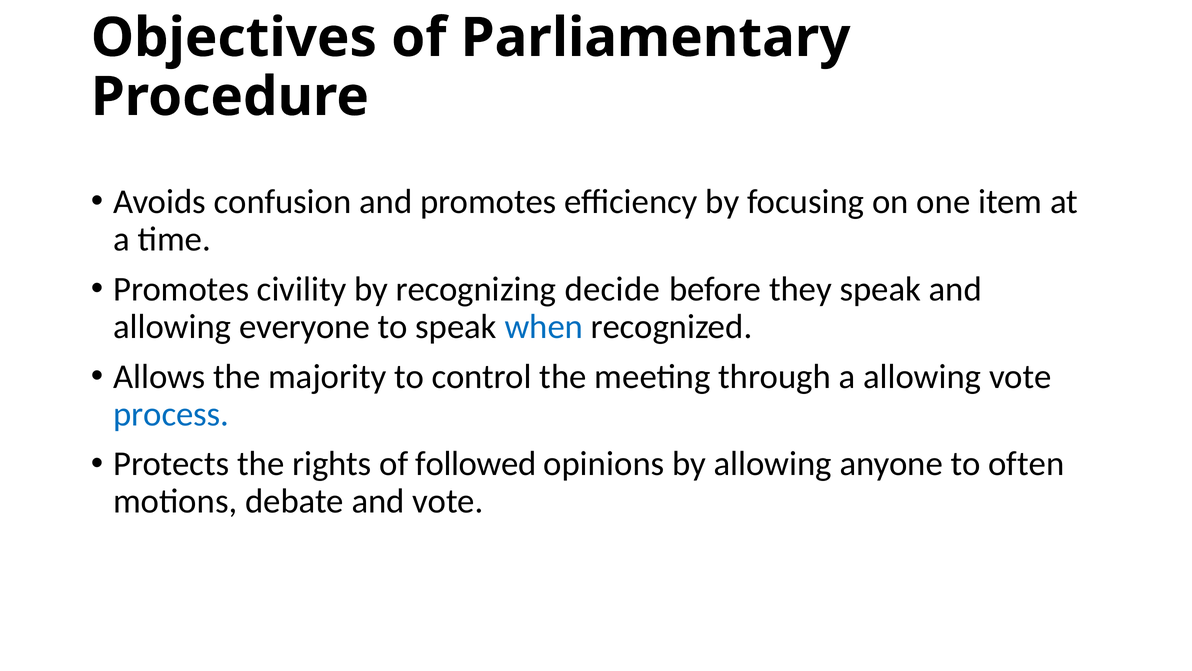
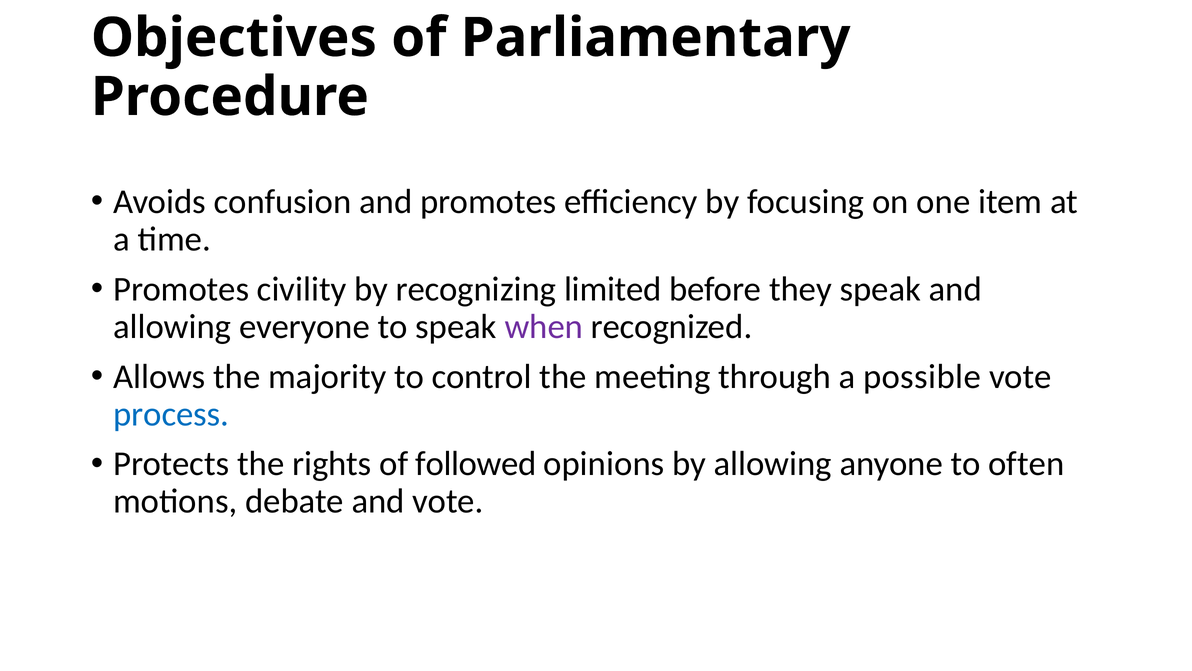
decide: decide -> limited
when colour: blue -> purple
a allowing: allowing -> possible
